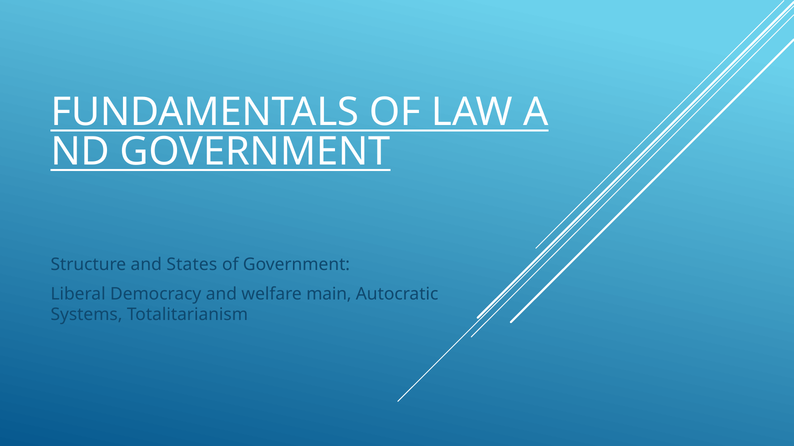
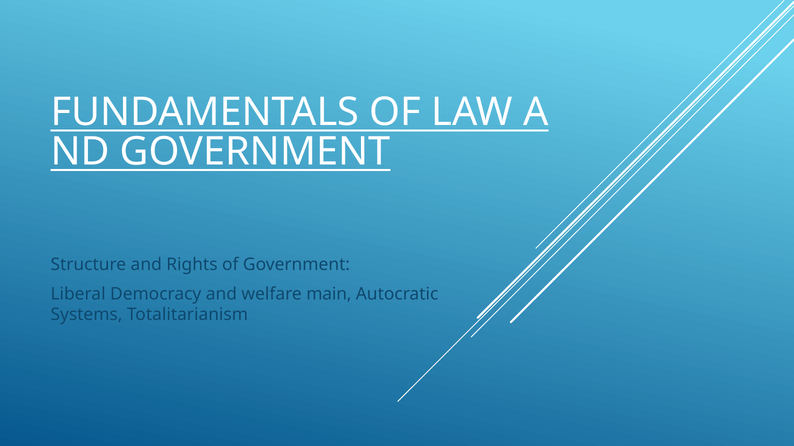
States: States -> Rights
